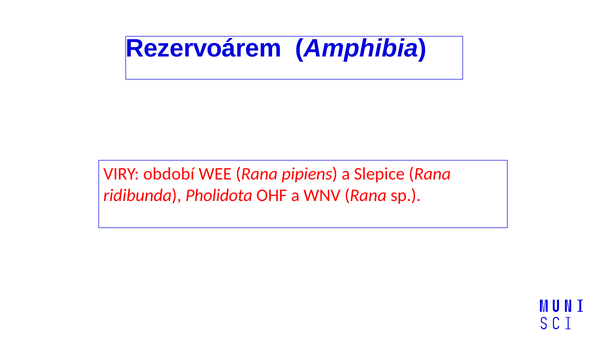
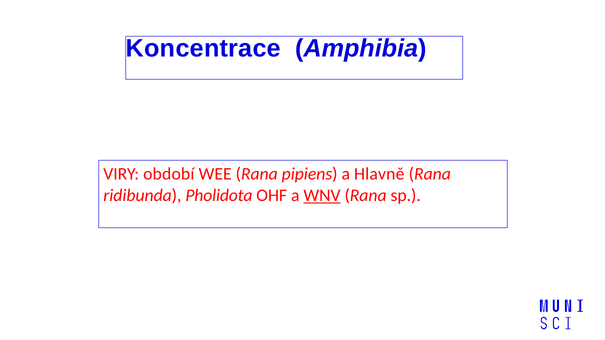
Rezervoárem: Rezervoárem -> Koncentrace
Slepice: Slepice -> Hlavně
WNV underline: none -> present
